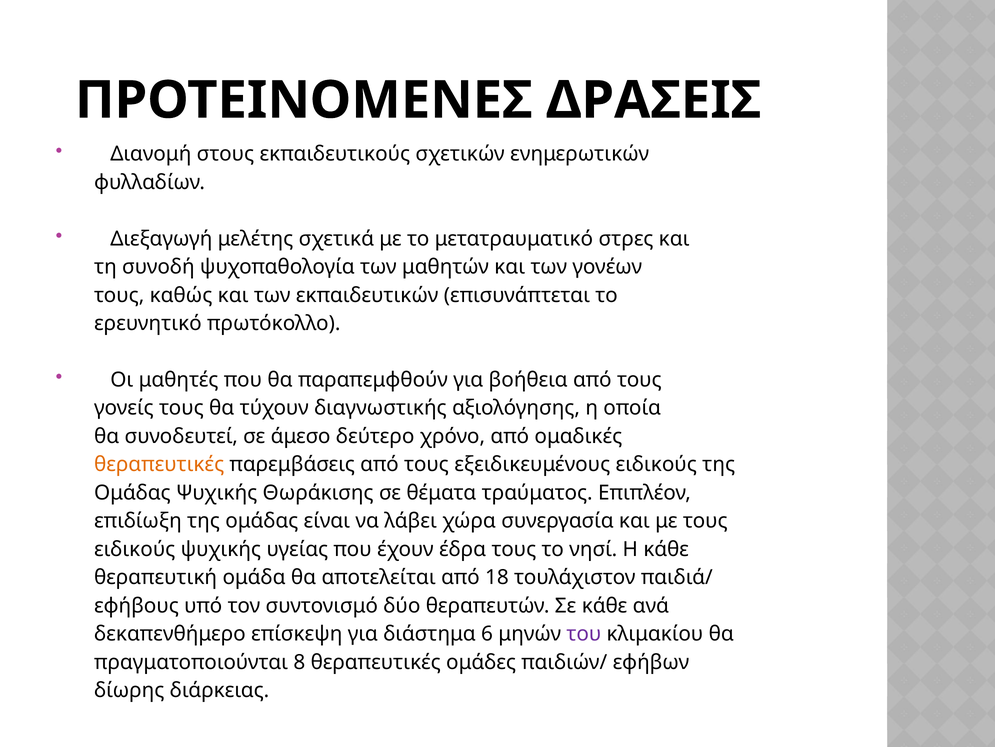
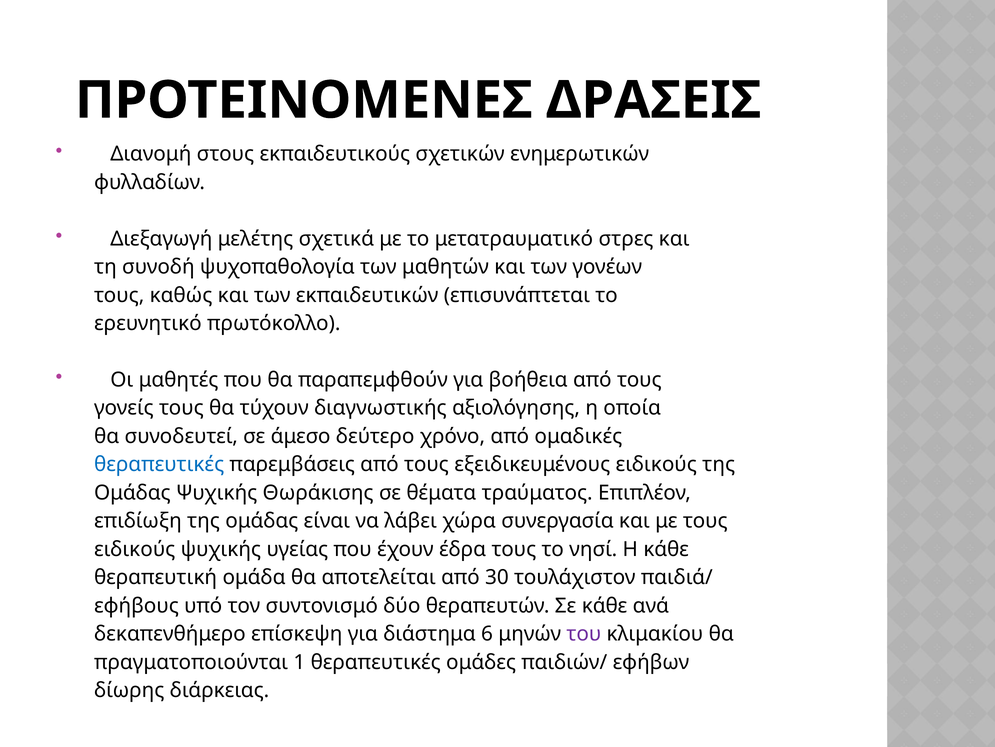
θεραπευτικές at (159, 464) colour: orange -> blue
18: 18 -> 30
8: 8 -> 1
